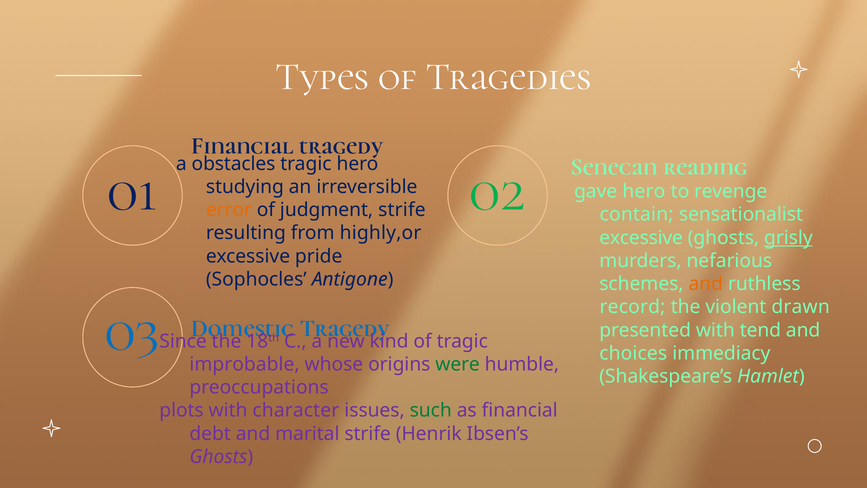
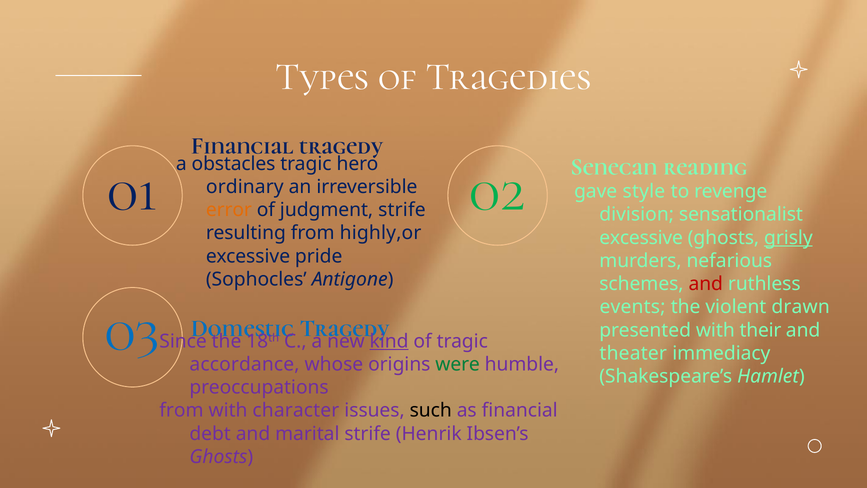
studying: studying -> ordinary
gave hero: hero -> style
contain: contain -> division
and at (706, 284) colour: orange -> red
record: record -> events
tend: tend -> their
kind underline: none -> present
choices: choices -> theater
improbable: improbable -> accordance
plots at (182, 410): plots -> from
such colour: green -> black
